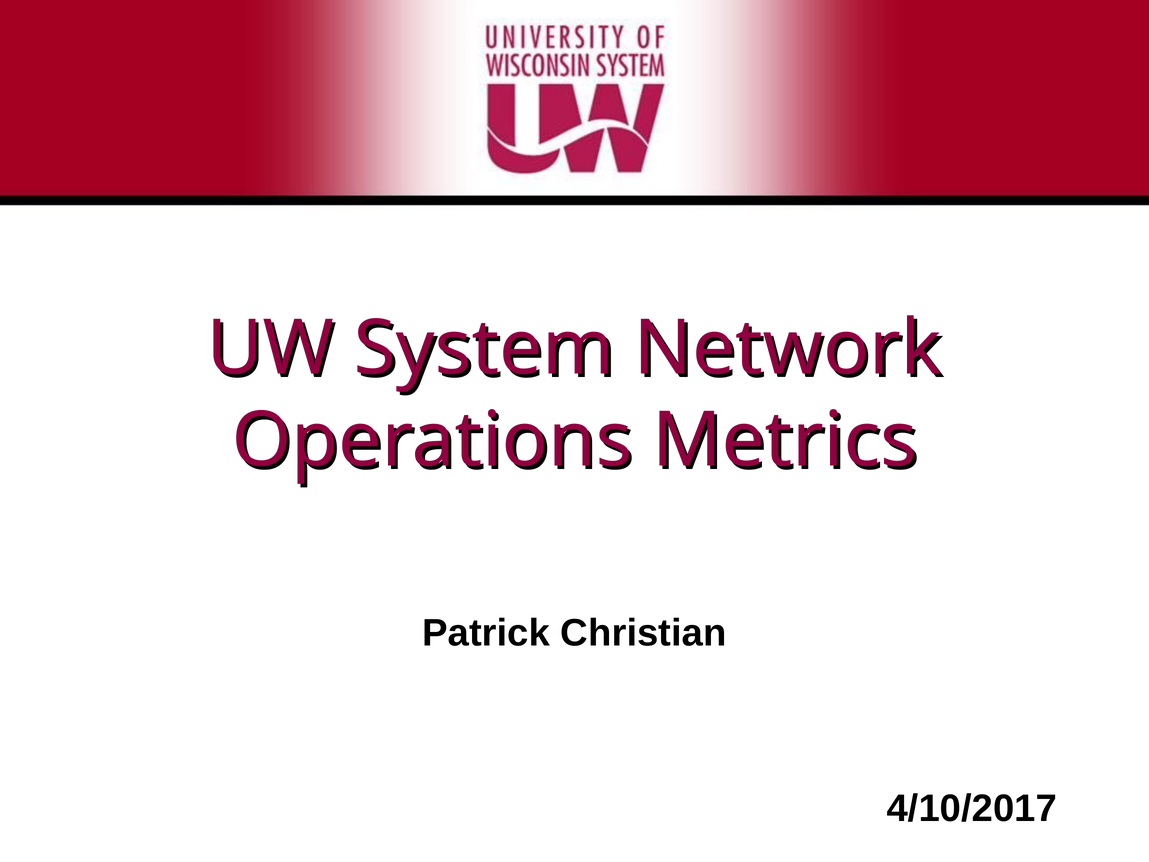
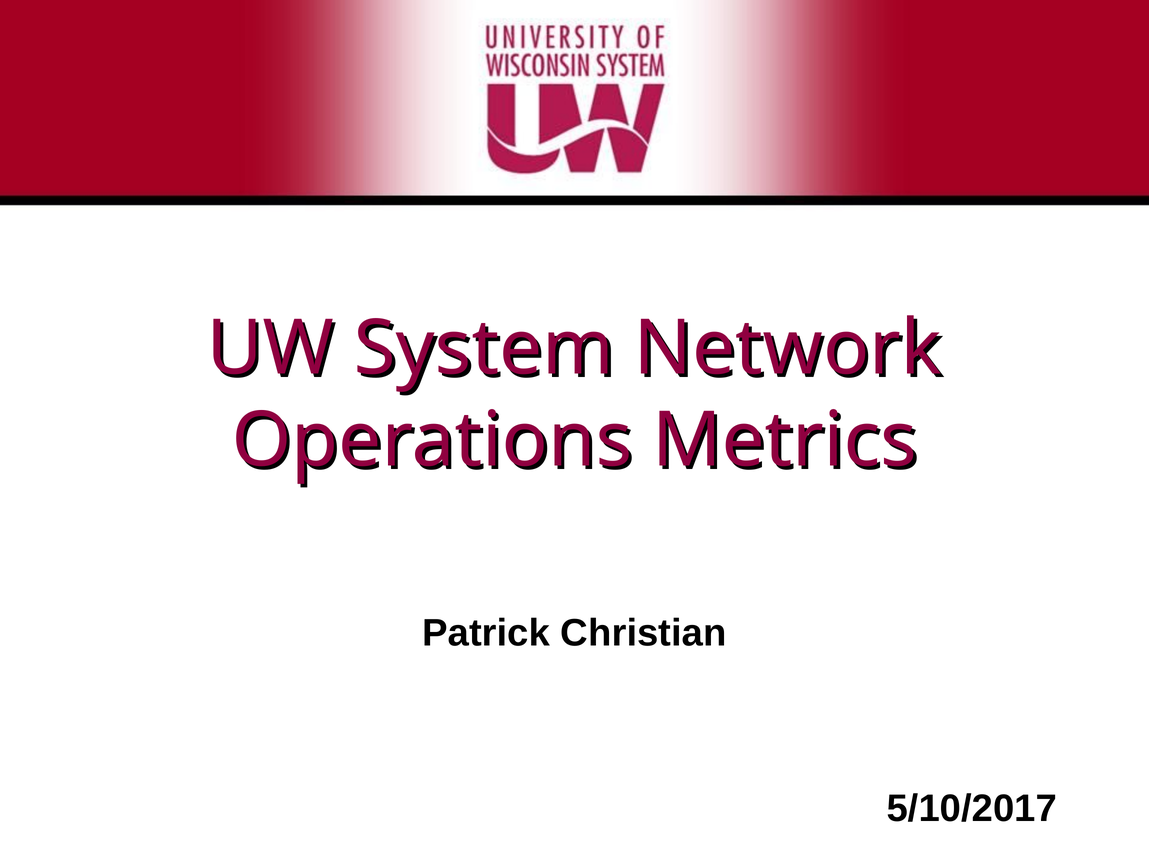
4/10/2017: 4/10/2017 -> 5/10/2017
